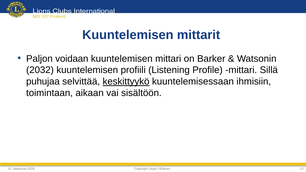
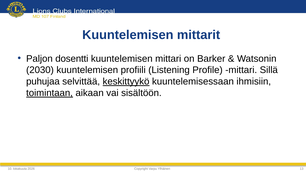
voidaan: voidaan -> dosentti
2032: 2032 -> 2030
toimintaan underline: none -> present
